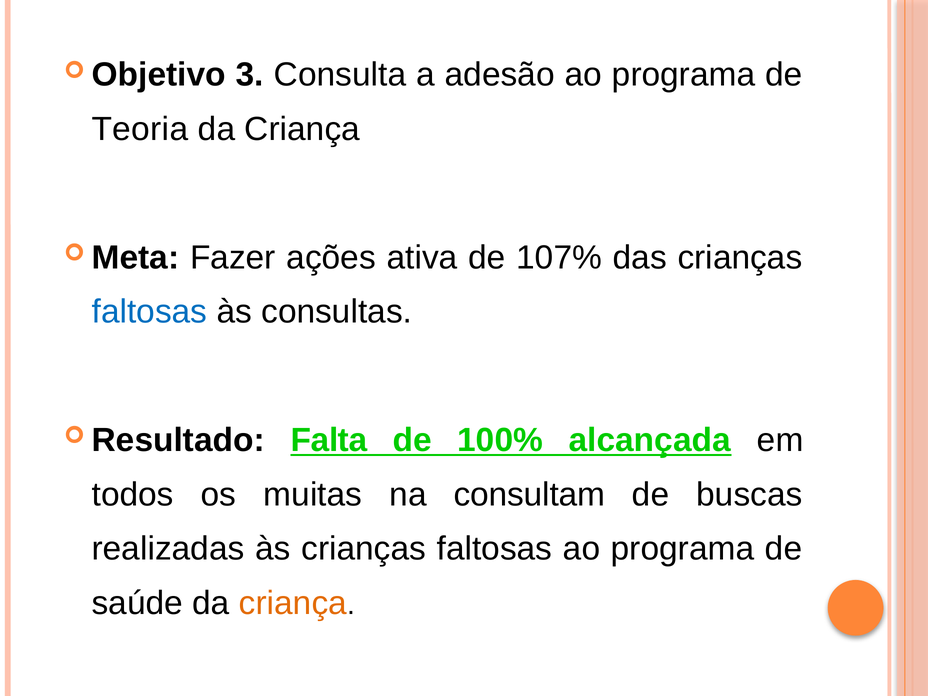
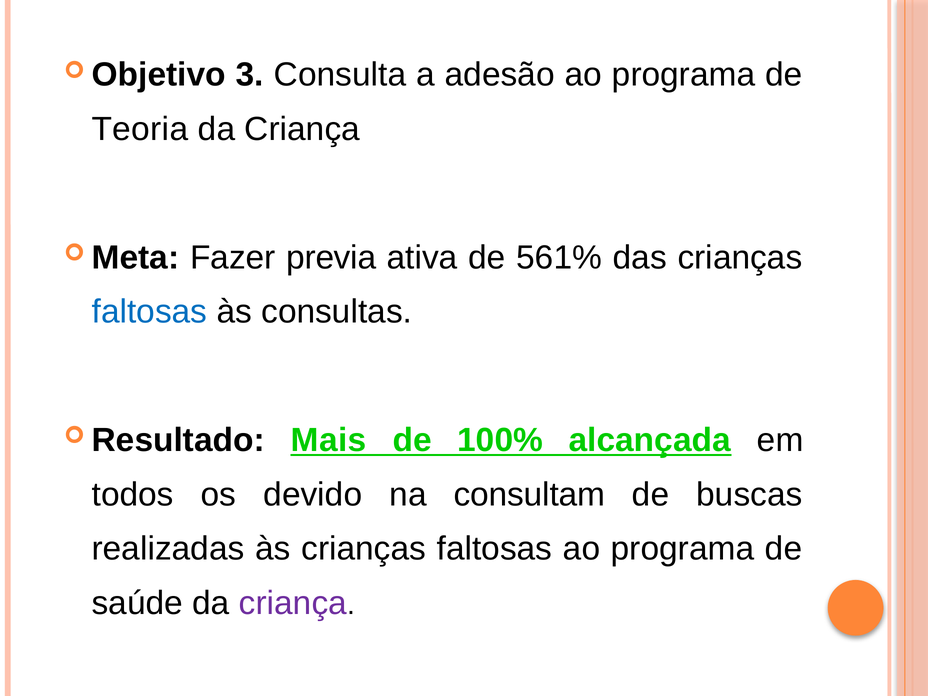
ações: ações -> previa
107%: 107% -> 561%
Falta: Falta -> Mais
muitas: muitas -> devido
criança at (293, 603) colour: orange -> purple
